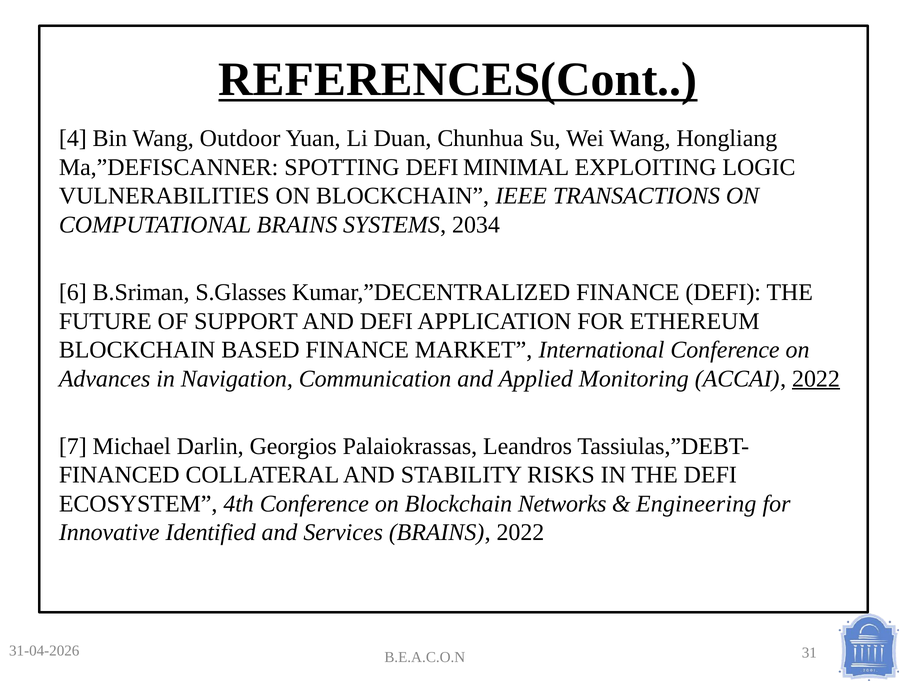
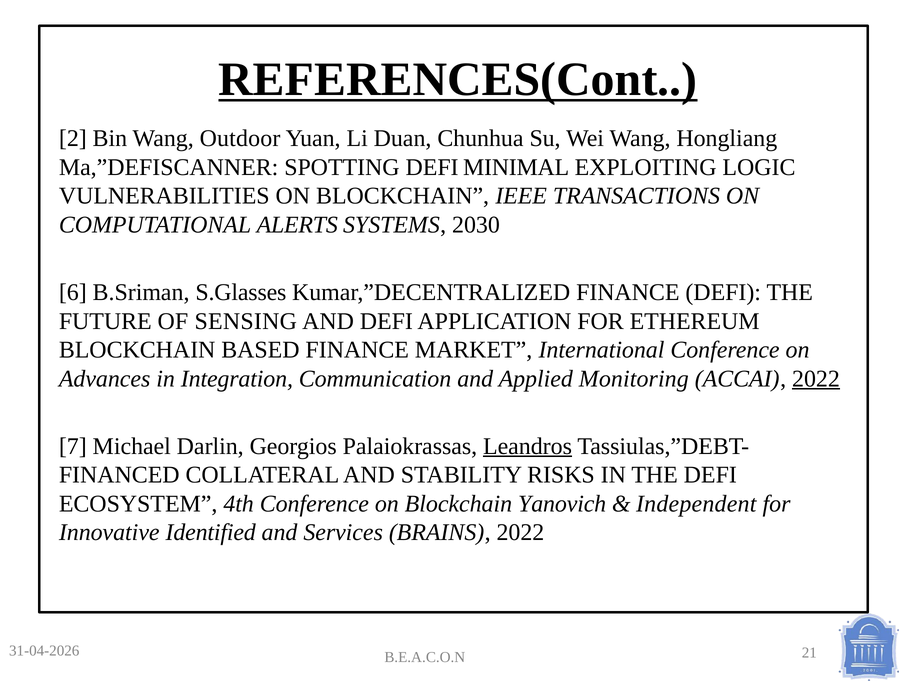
4: 4 -> 2
COMPUTATIONAL BRAINS: BRAINS -> ALERTS
2034: 2034 -> 2030
SUPPORT: SUPPORT -> SENSING
Navigation: Navigation -> Integration
Leandros underline: none -> present
Networks: Networks -> Yanovich
Engineering: Engineering -> Independent
31: 31 -> 21
